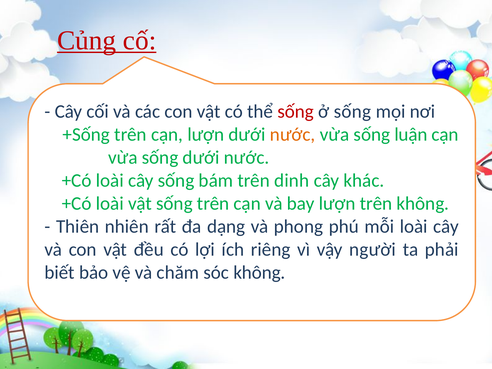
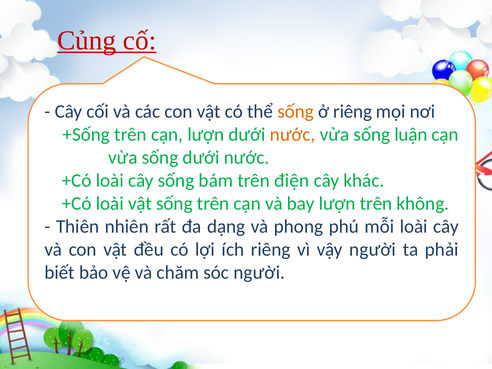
sống at (296, 112) colour: red -> orange
ở sống: sống -> riêng
dinh: dinh -> điện
sóc không: không -> người
